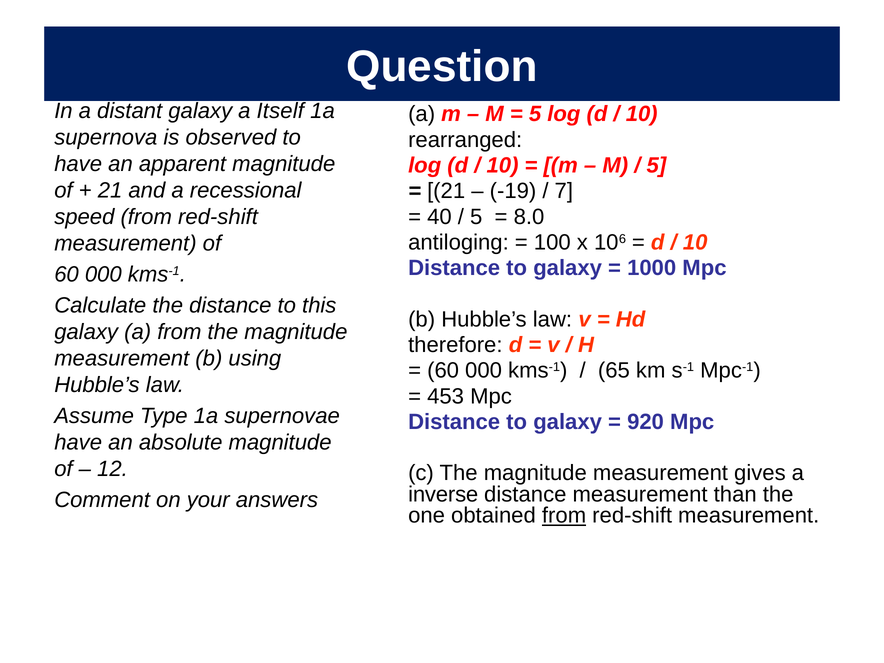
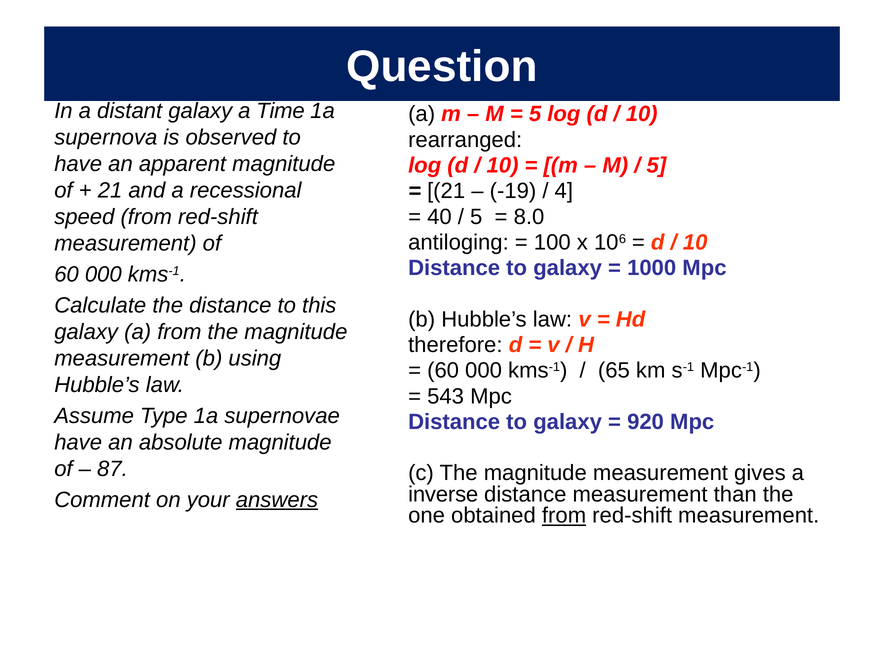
Itself: Itself -> Time
7: 7 -> 4
453: 453 -> 543
12: 12 -> 87
answers underline: none -> present
